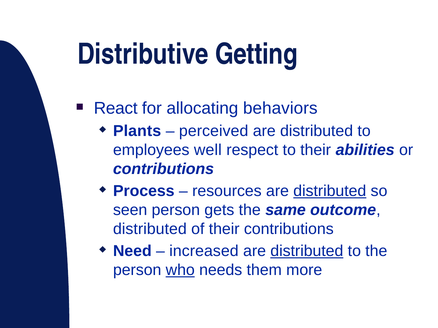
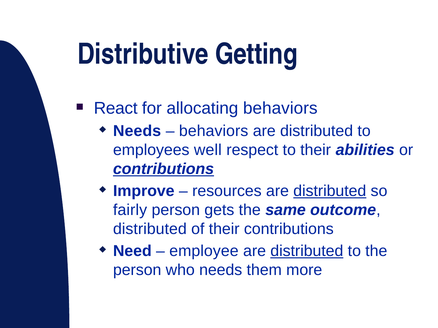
Plants at (137, 131): Plants -> Needs
perceived at (214, 131): perceived -> behaviors
contributions at (164, 169) underline: none -> present
Process: Process -> Improve
seen: seen -> fairly
increased: increased -> employee
who underline: present -> none
